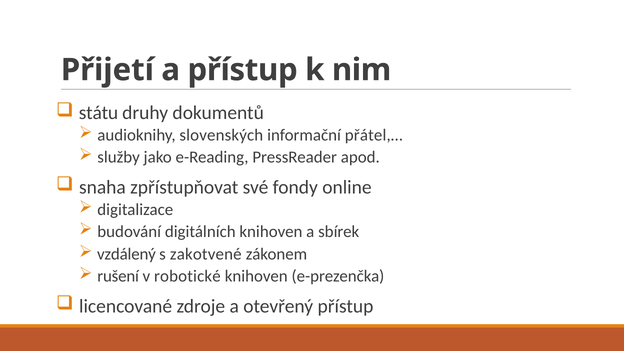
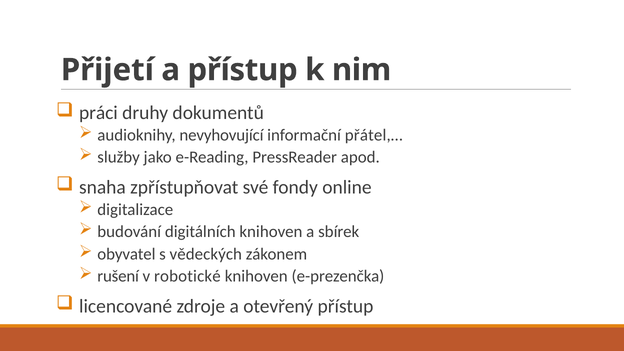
státu: státu -> práci
slovenských: slovenských -> nevyhovující
vzdálený: vzdálený -> obyvatel
zakotvené: zakotvené -> vědeckých
